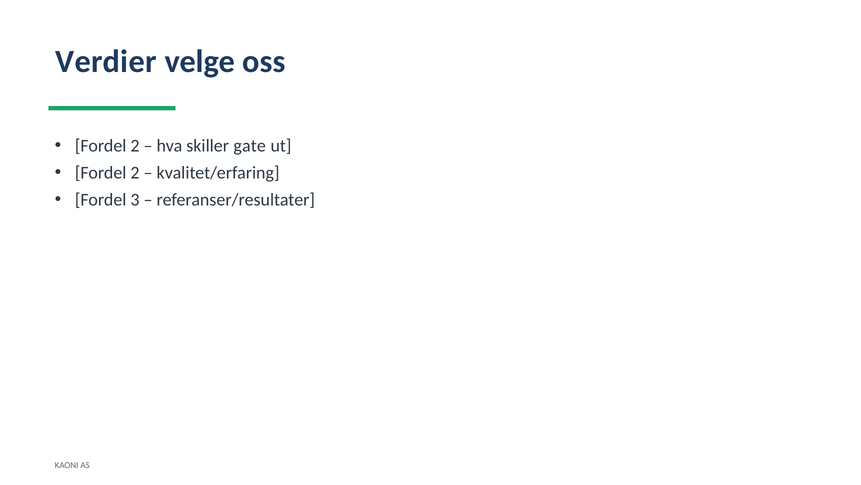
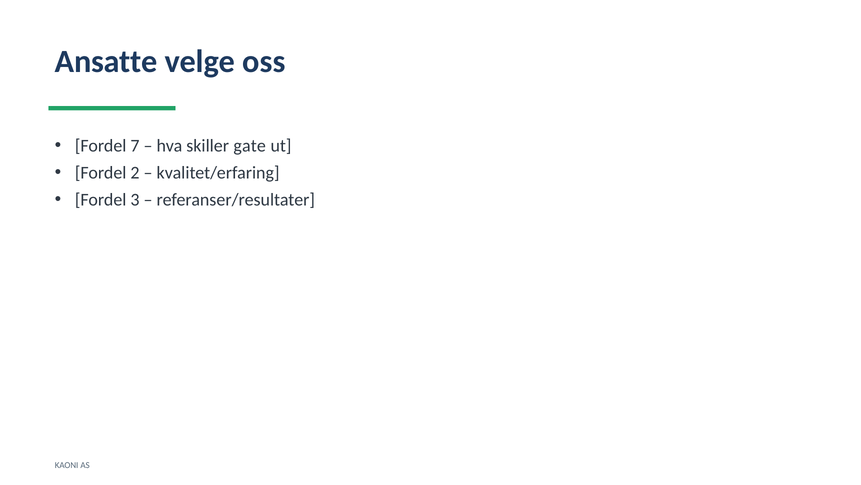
Verdier: Verdier -> Ansatte
2 at (135, 146): 2 -> 7
